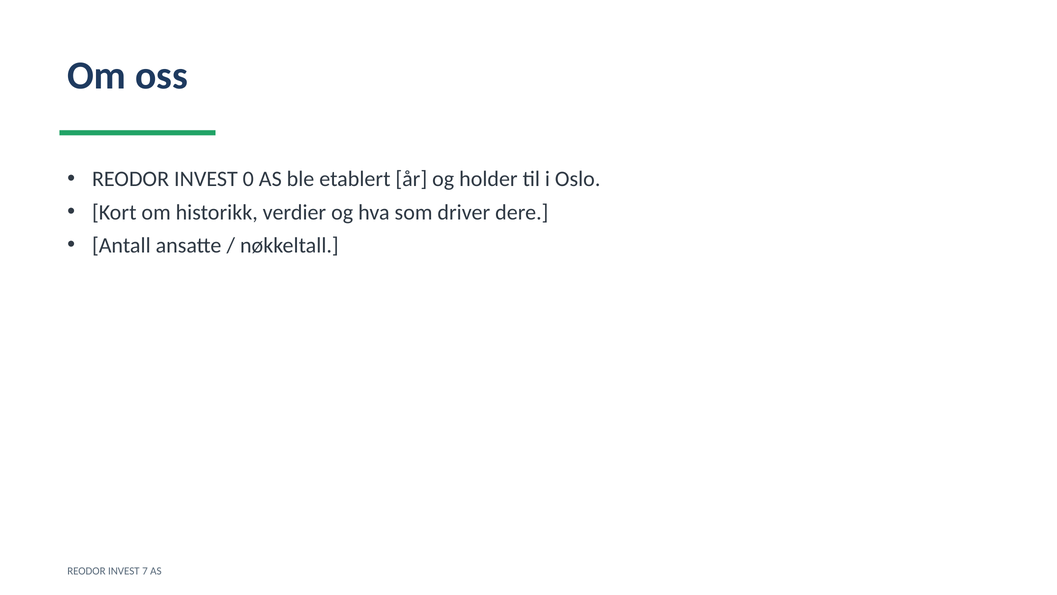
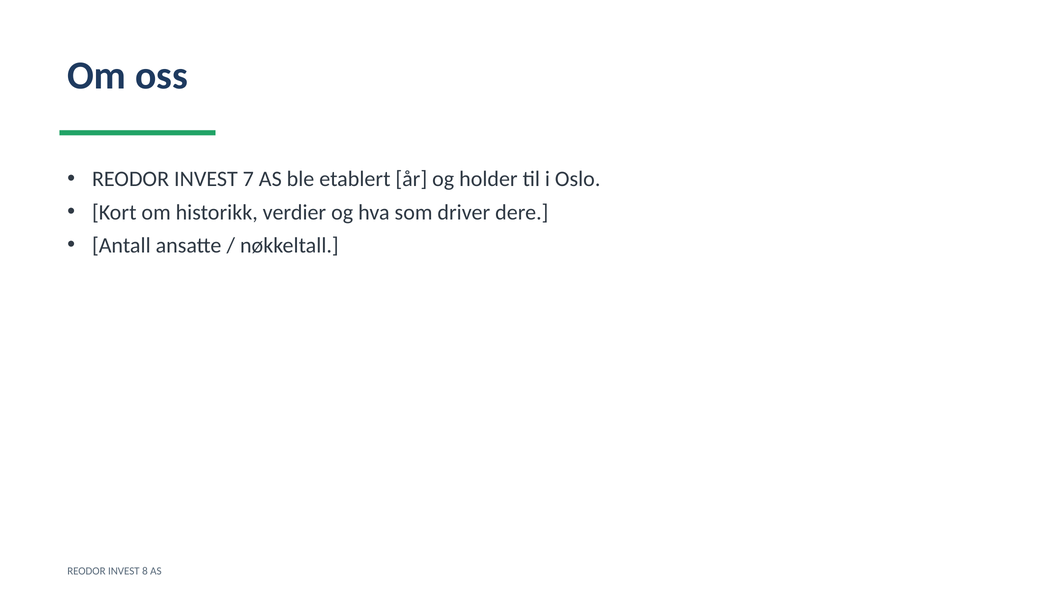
0: 0 -> 7
7: 7 -> 8
